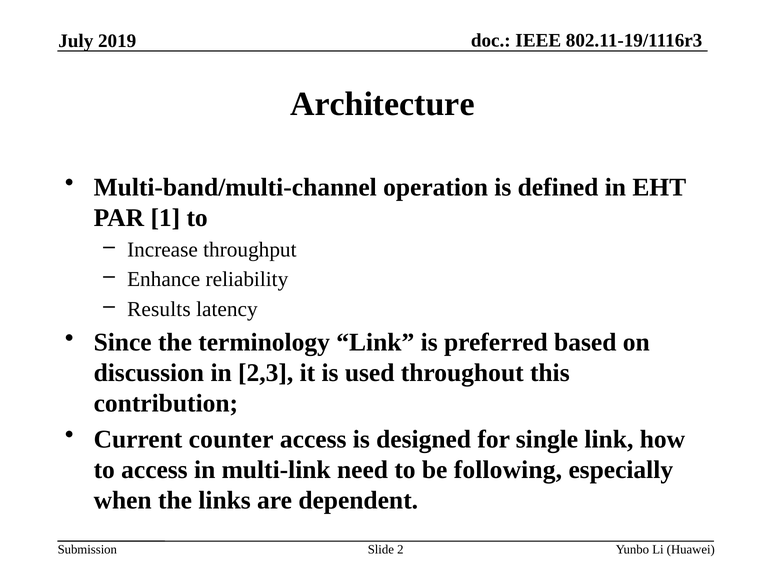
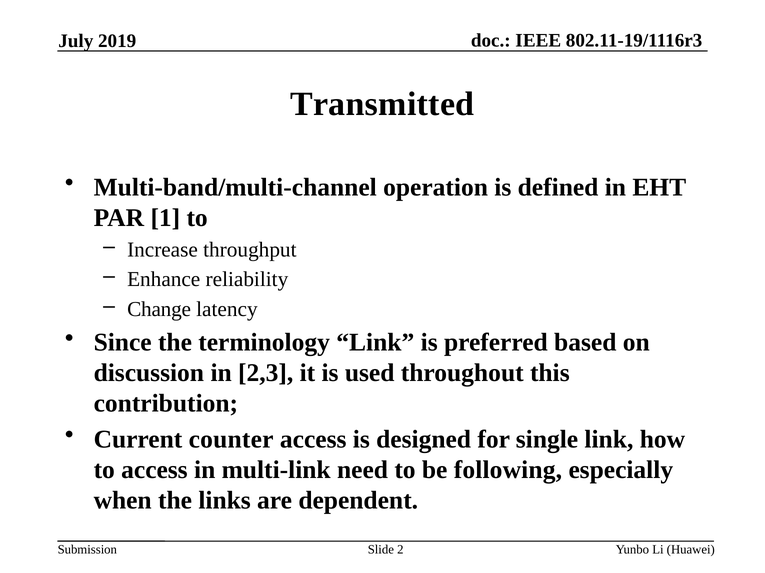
Architecture: Architecture -> Transmitted
Results: Results -> Change
